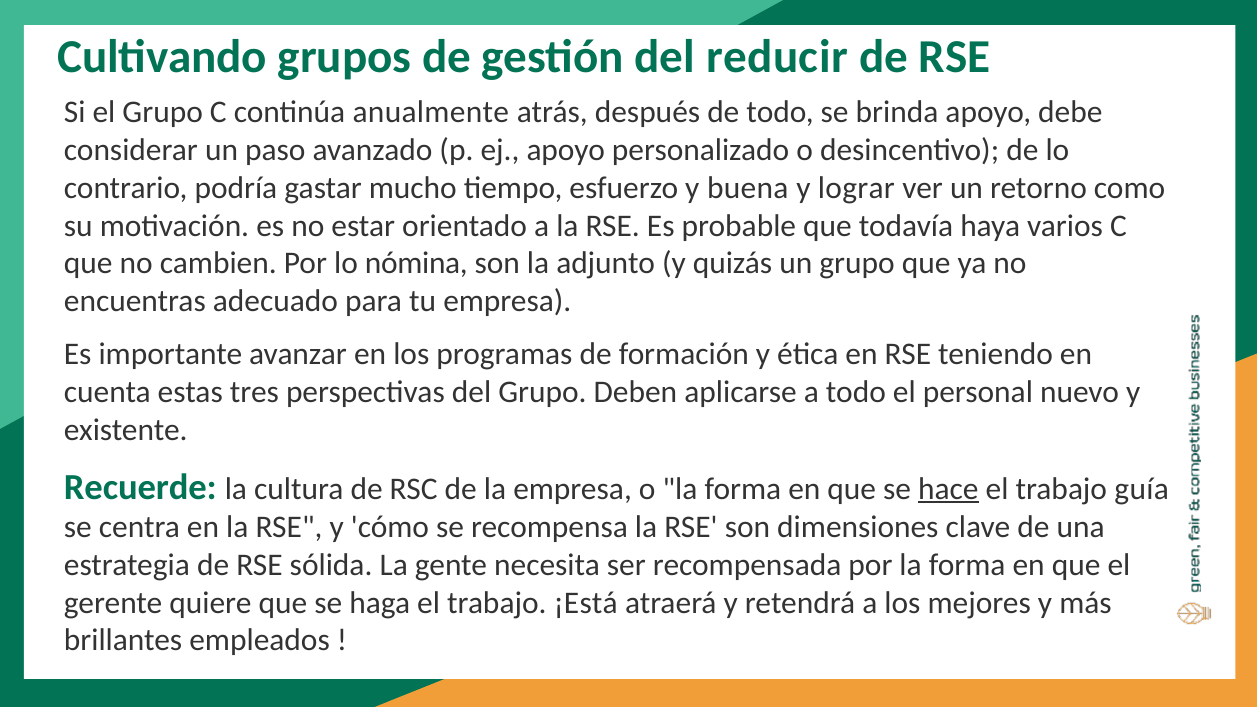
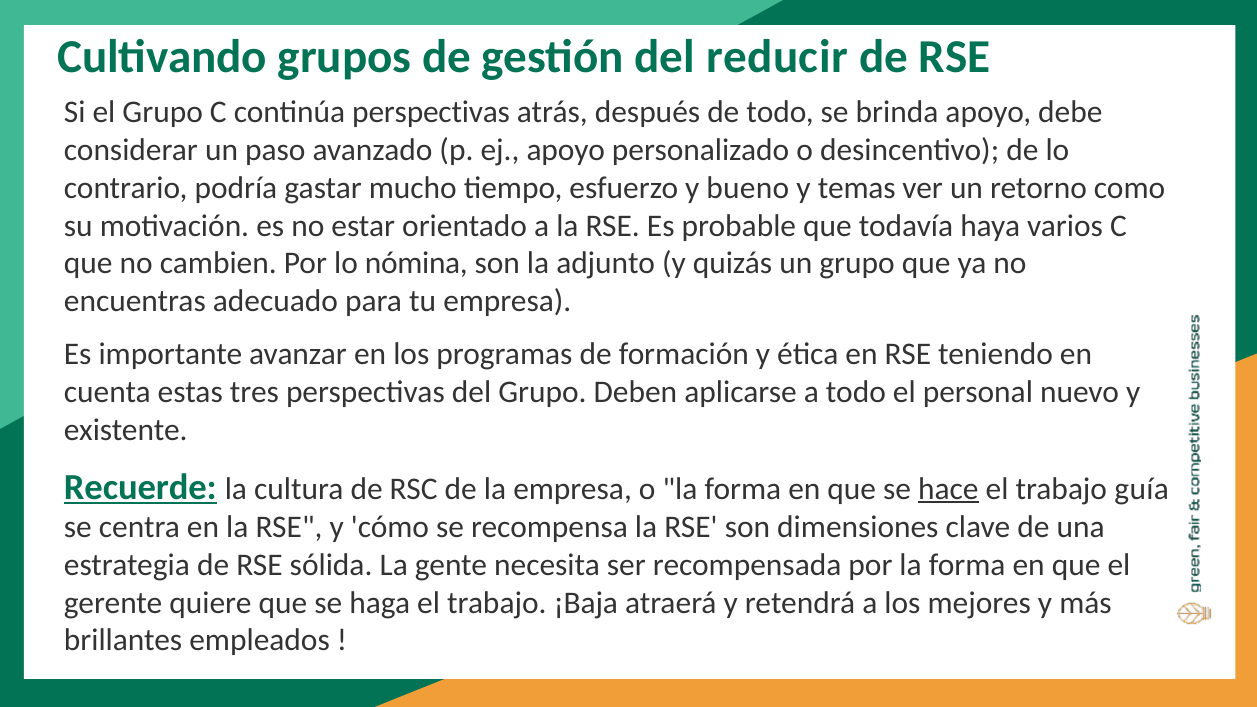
continúa anualmente: anualmente -> perspectivas
buena: buena -> bueno
lograr: lograr -> temas
Recuerde underline: none -> present
¡Está: ¡Está -> ¡Baja
